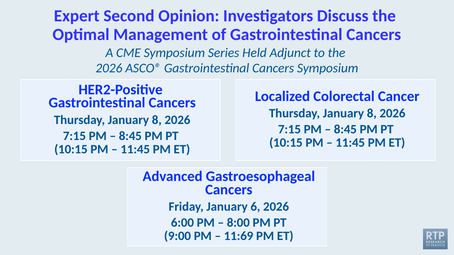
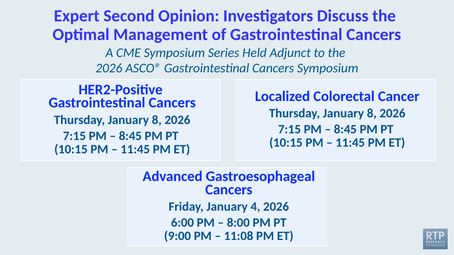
6: 6 -> 4
11:69: 11:69 -> 11:08
